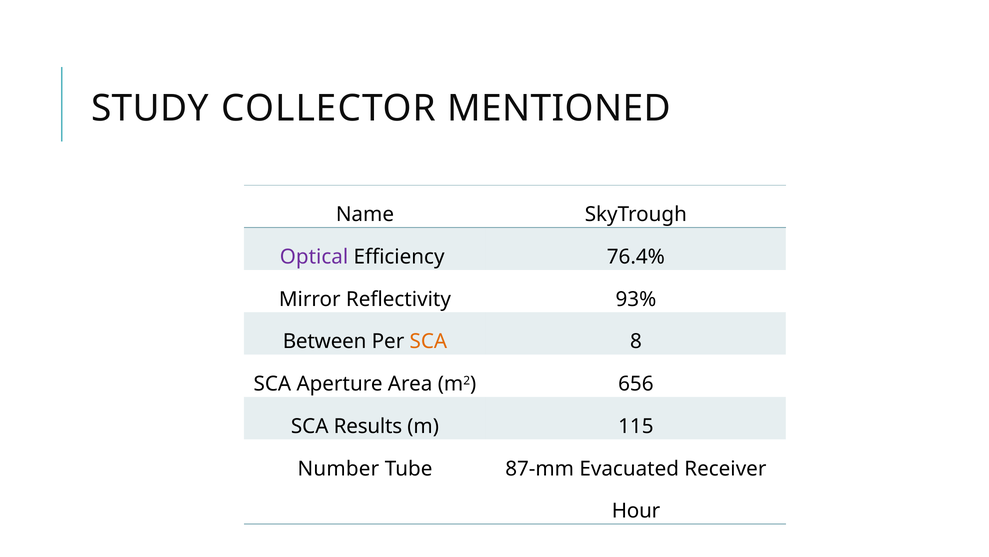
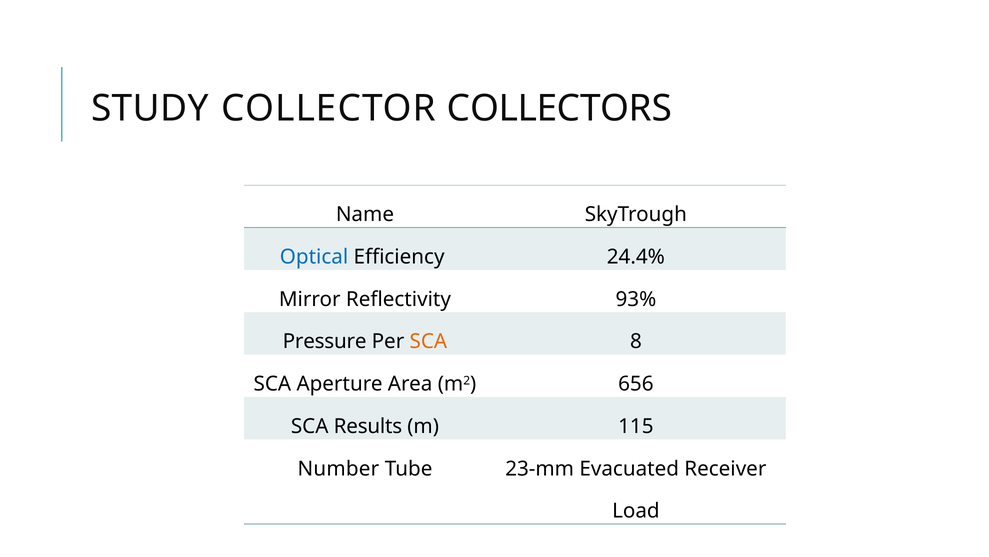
MENTIONED: MENTIONED -> COLLECTORS
Optical colour: purple -> blue
76.4%: 76.4% -> 24.4%
Between: Between -> Pressure
87-mm: 87-mm -> 23-mm
Hour: Hour -> Load
